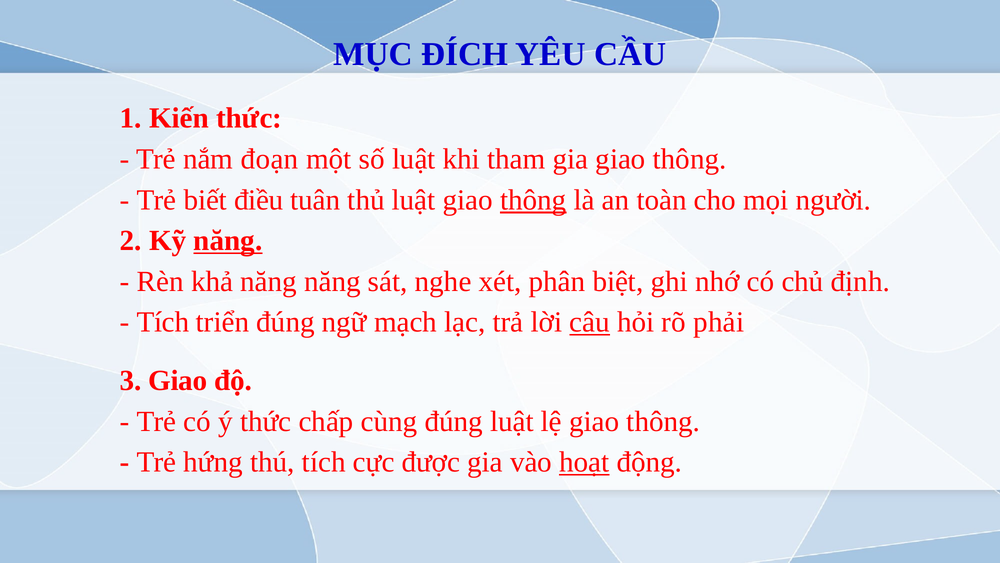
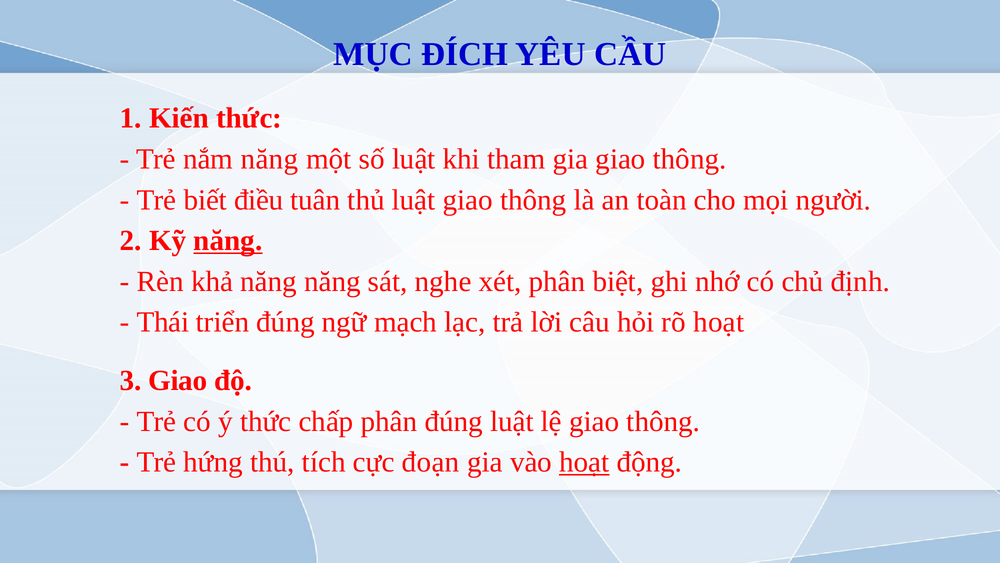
nắm đoạn: đoạn -> năng
thông at (533, 200) underline: present -> none
Tích at (163, 322): Tích -> Thái
câu underline: present -> none
rõ phải: phải -> hoạt
chấp cùng: cùng -> phân
được: được -> đoạn
